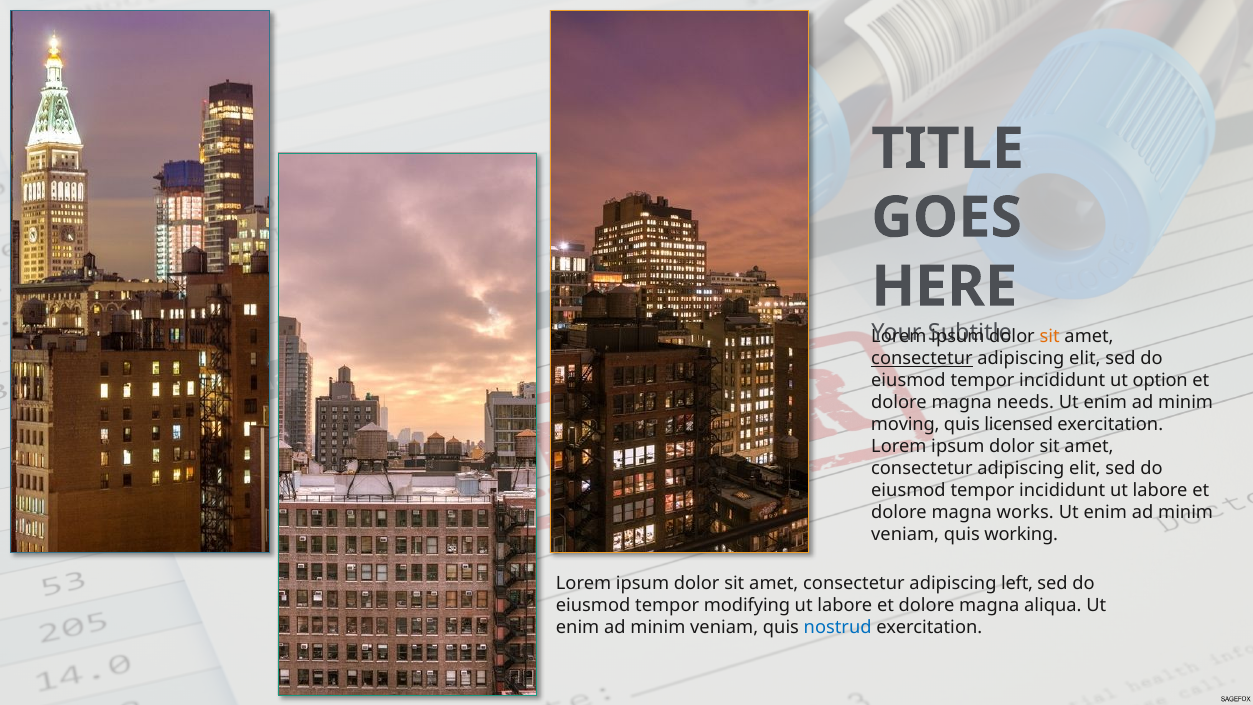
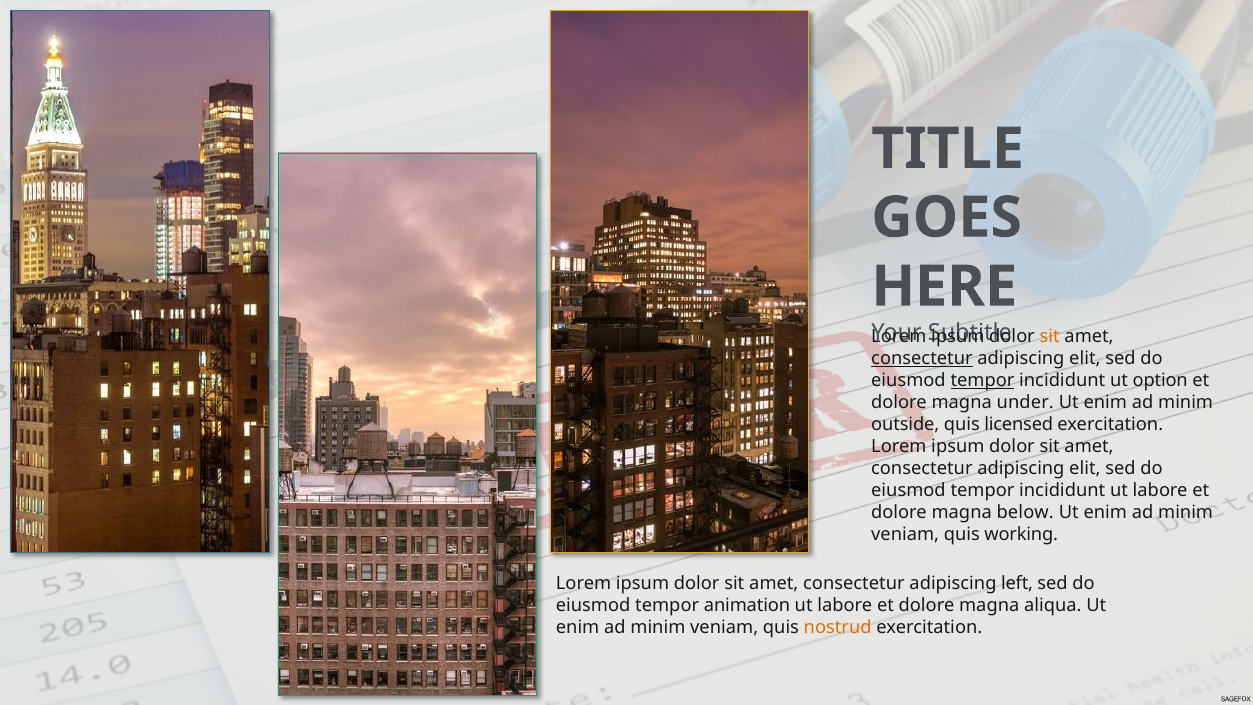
tempor at (982, 381) underline: none -> present
needs: needs -> under
moving: moving -> outside
works: works -> below
modifying: modifying -> animation
nostrud colour: blue -> orange
